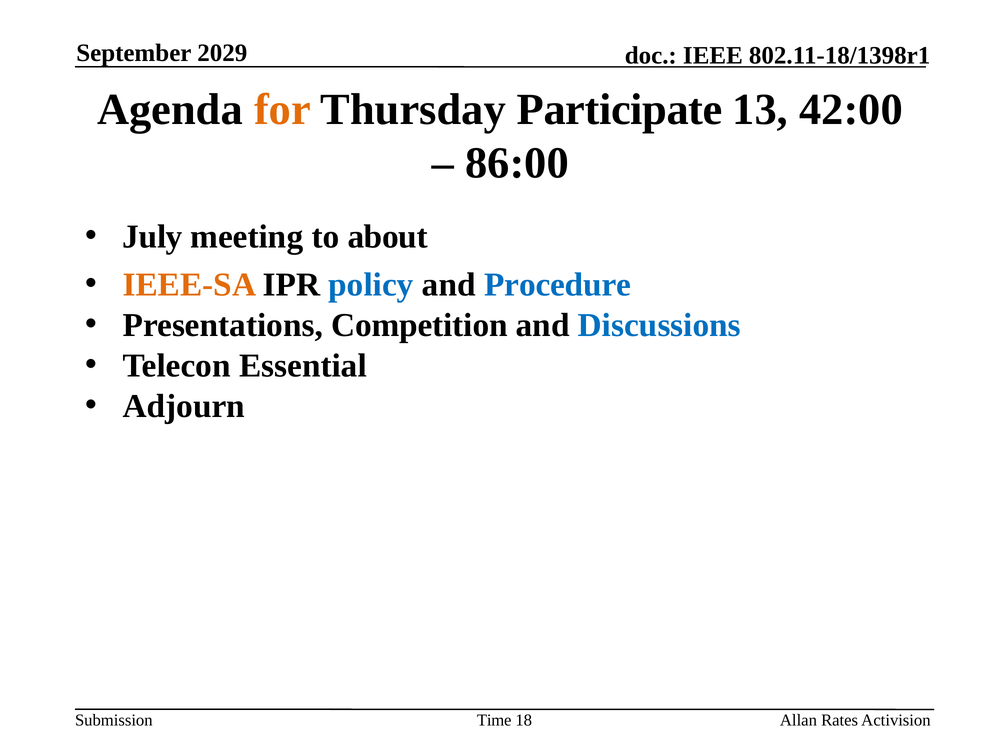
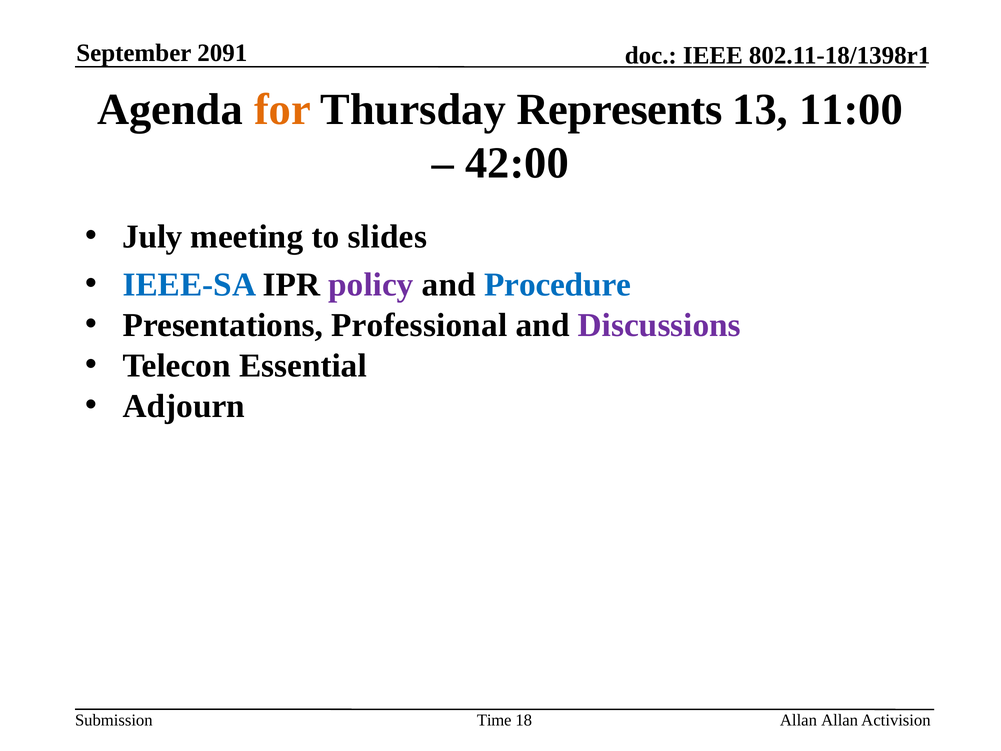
2029: 2029 -> 2091
Participate: Participate -> Represents
42:00: 42:00 -> 11:00
86:00: 86:00 -> 42:00
about: about -> slides
IEEE-SA colour: orange -> blue
policy colour: blue -> purple
Competition: Competition -> Professional
Discussions colour: blue -> purple
Allan Rates: Rates -> Allan
